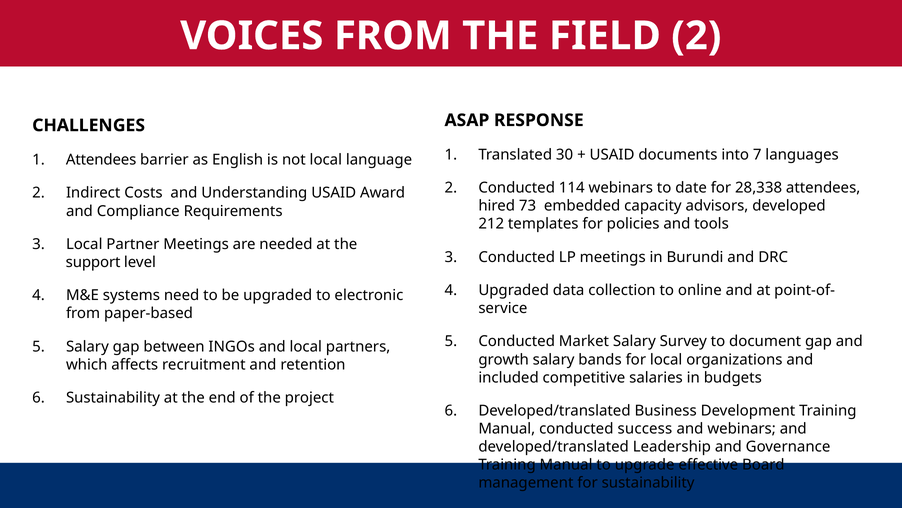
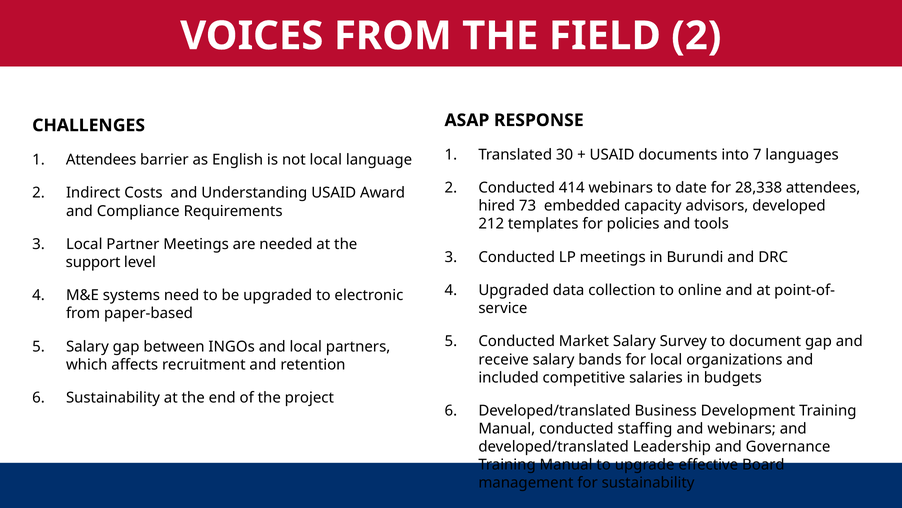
114: 114 -> 414
growth: growth -> receive
success: success -> staffing
